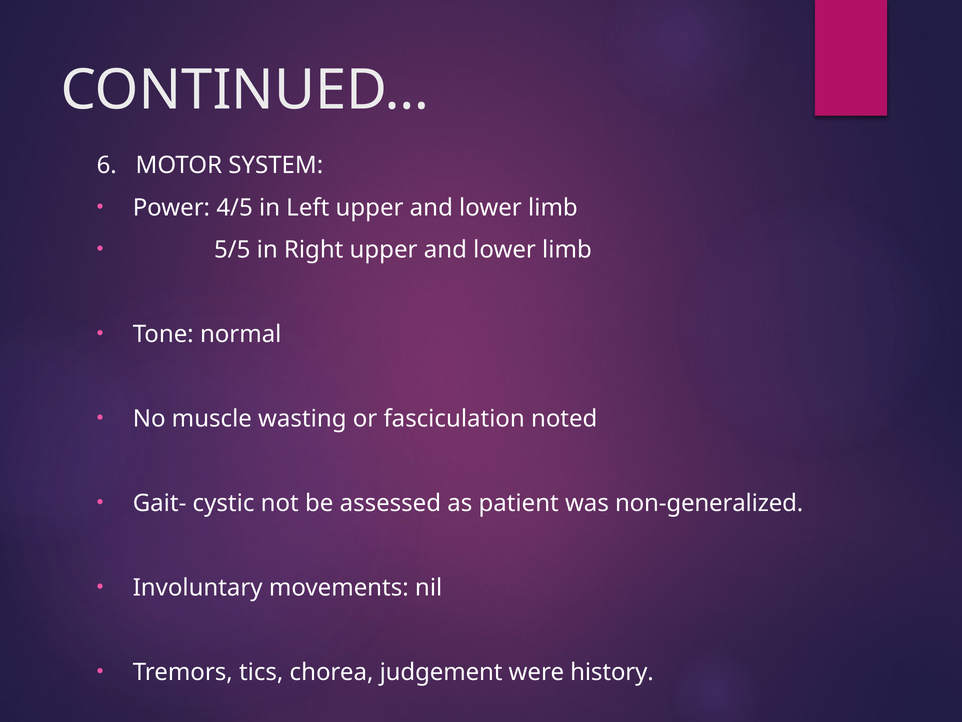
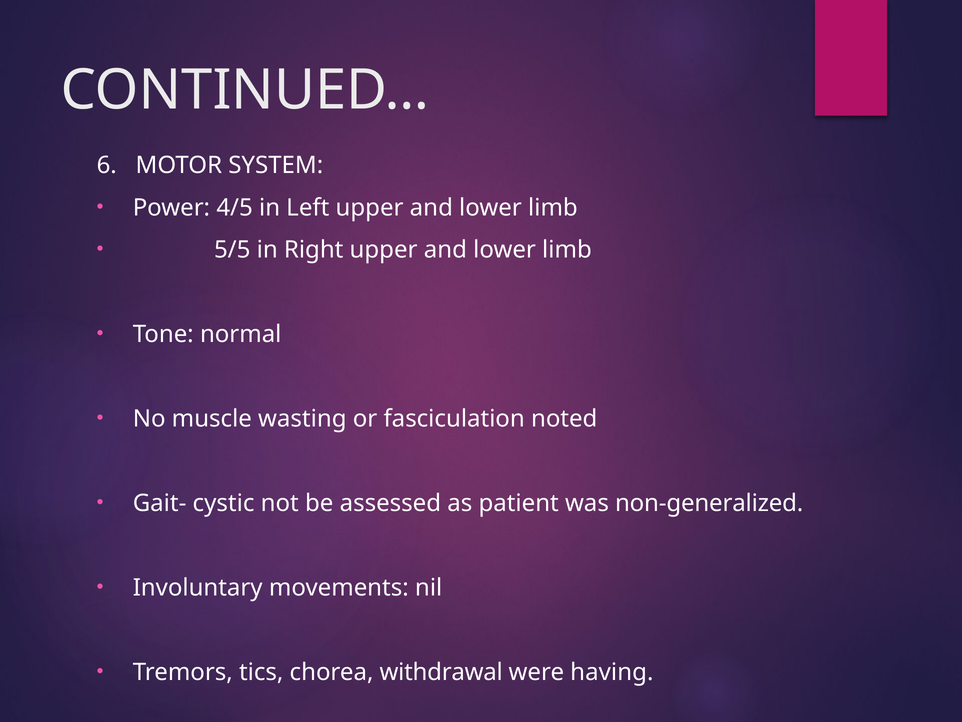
judgement: judgement -> withdrawal
history: history -> having
